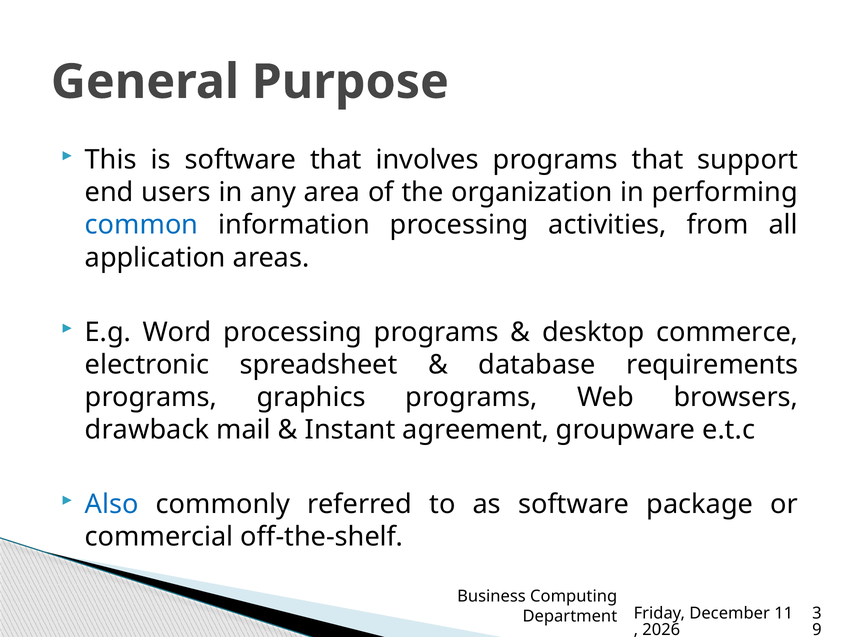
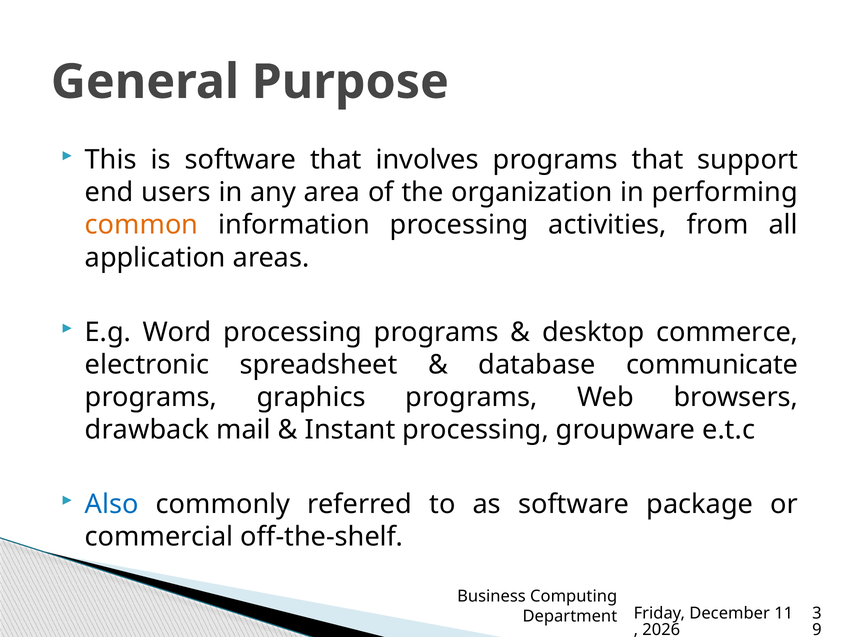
common colour: blue -> orange
requirements: requirements -> communicate
Instant agreement: agreement -> processing
